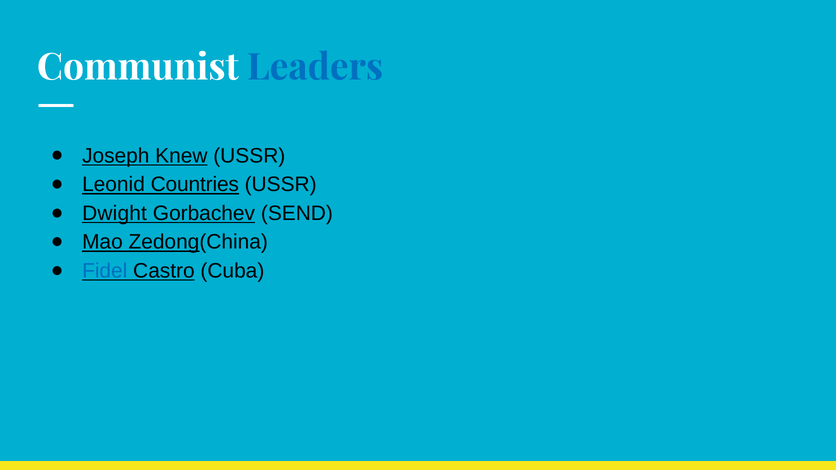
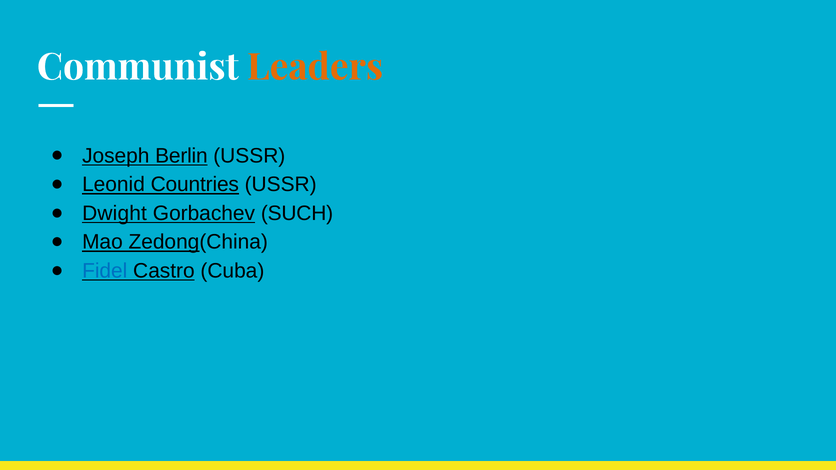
Leaders colour: blue -> orange
Knew: Knew -> Berlin
SEND: SEND -> SUCH
